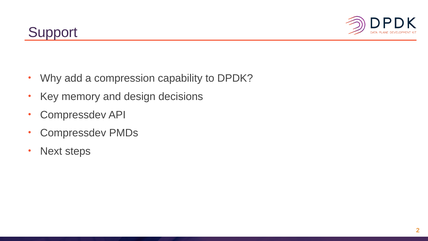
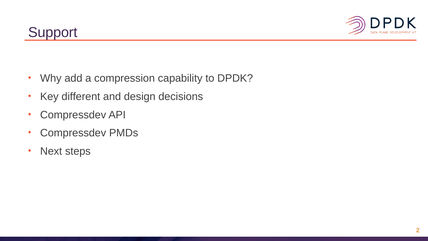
memory: memory -> different
